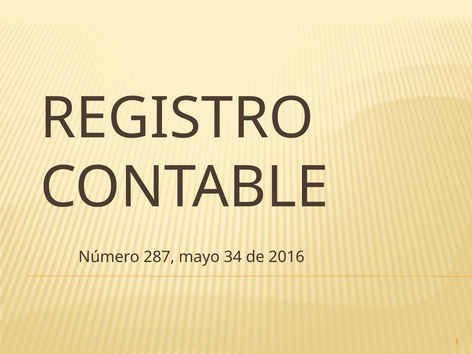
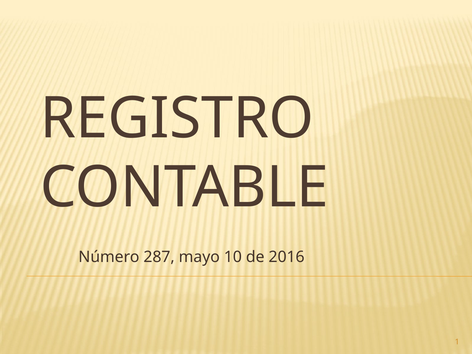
34: 34 -> 10
